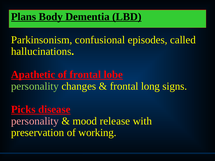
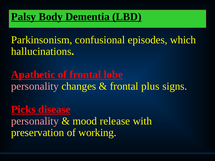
Plans: Plans -> Palsy
called: called -> which
personality at (35, 86) colour: light green -> pink
long: long -> plus
